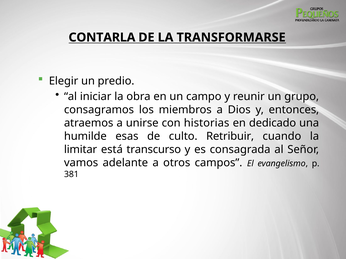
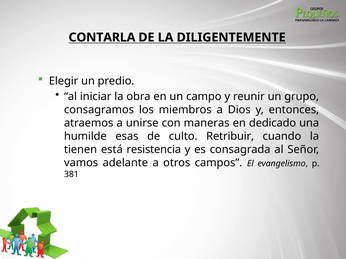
TRANSFORMARSE: TRANSFORMARSE -> DILIGENTEMENTE
historias: historias -> maneras
limitar: limitar -> tienen
transcurso: transcurso -> resistencia
